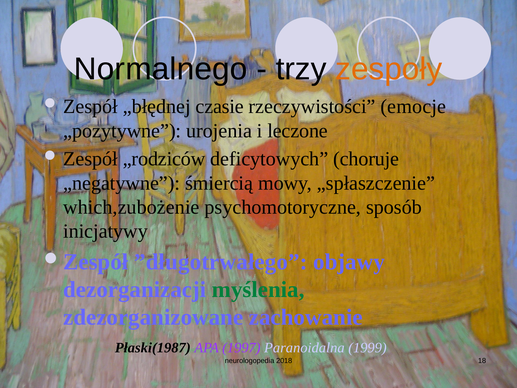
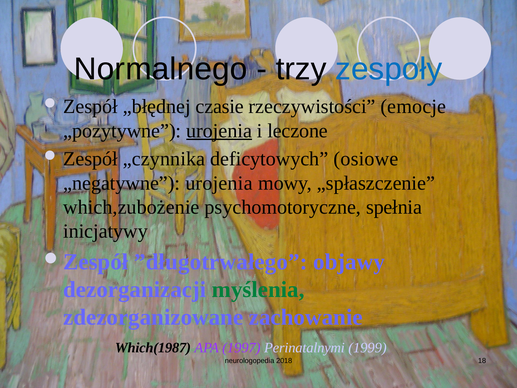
zespoły colour: orange -> blue
urojenia at (219, 131) underline: none -> present
„rodziców: „rodziców -> „czynnika
choruje: choruje -> osiowe
„negatywne śmiercią: śmiercią -> urojenia
sposób: sposób -> spełnia
Płaski(1987: Płaski(1987 -> Which(1987
Paranoidalna: Paranoidalna -> Perinatalnymi
